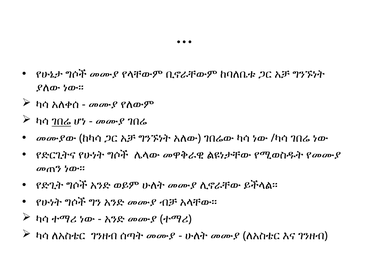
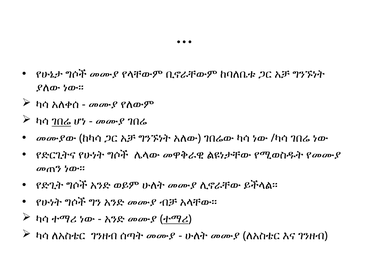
ተማሪ at (176, 219) underline: none -> present
